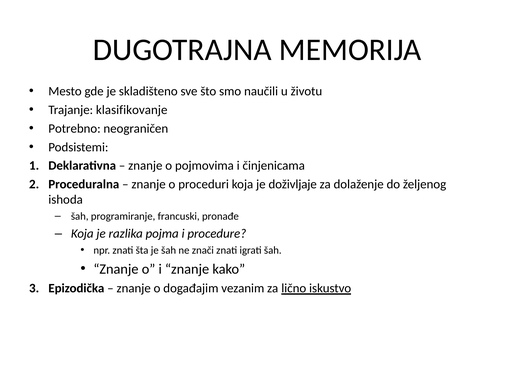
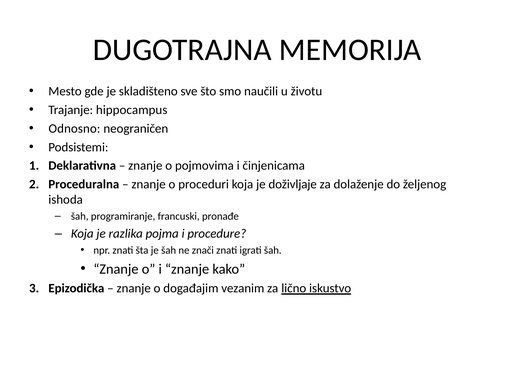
klasifikovanje: klasifikovanje -> hippocampus
Potrebno: Potrebno -> Odnosno
